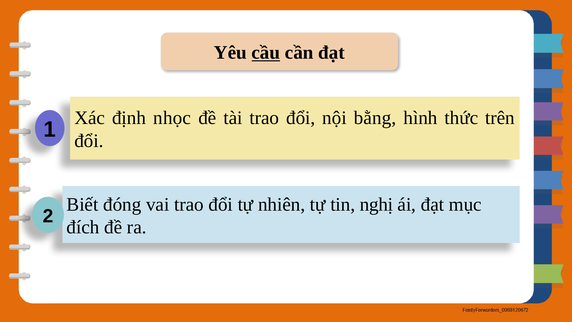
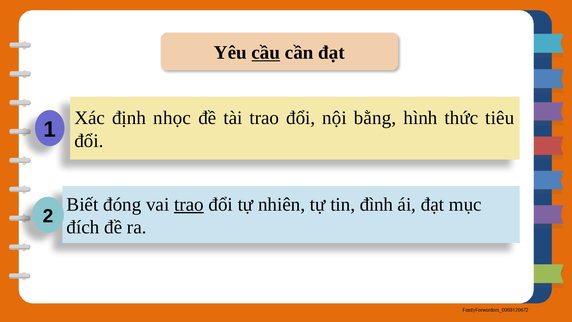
trên: trên -> tiêu
trao at (189, 204) underline: none -> present
nghị: nghị -> đình
